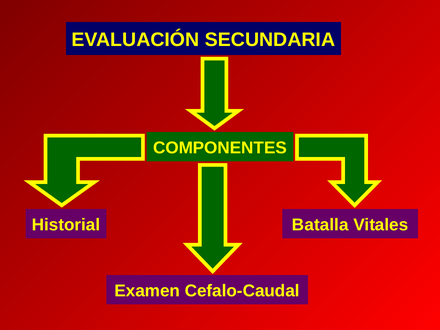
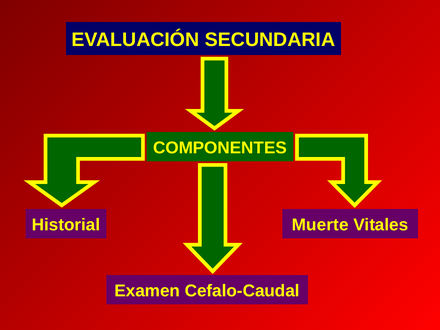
Batalla: Batalla -> Muerte
